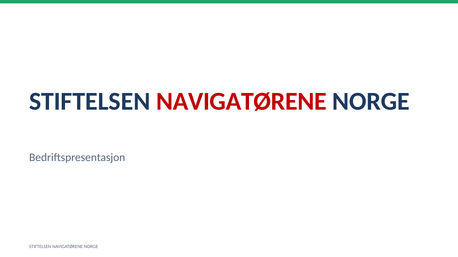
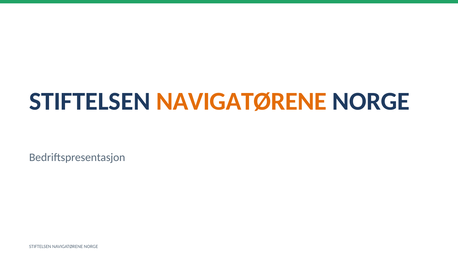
NAVIGATØRENE at (241, 102) colour: red -> orange
